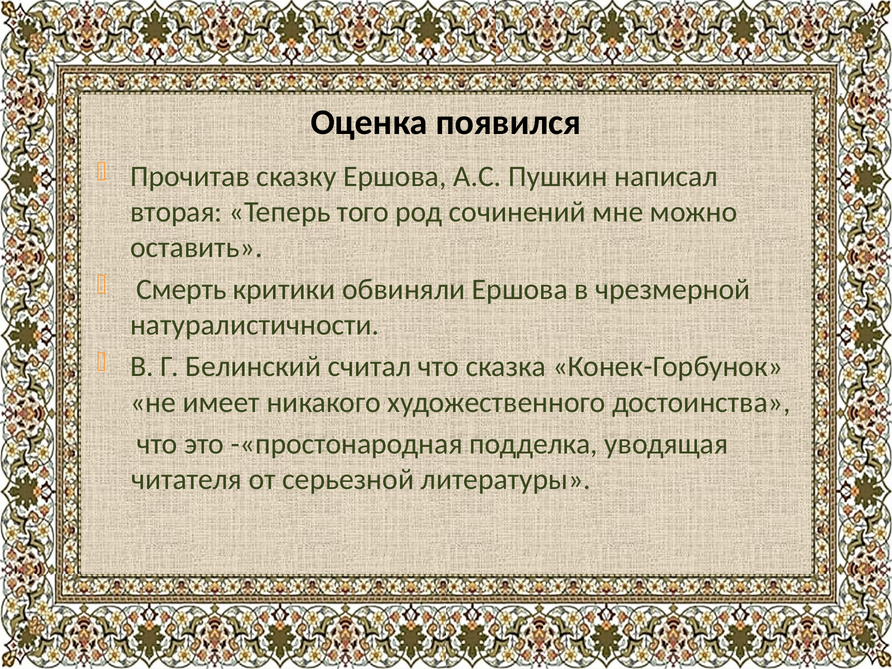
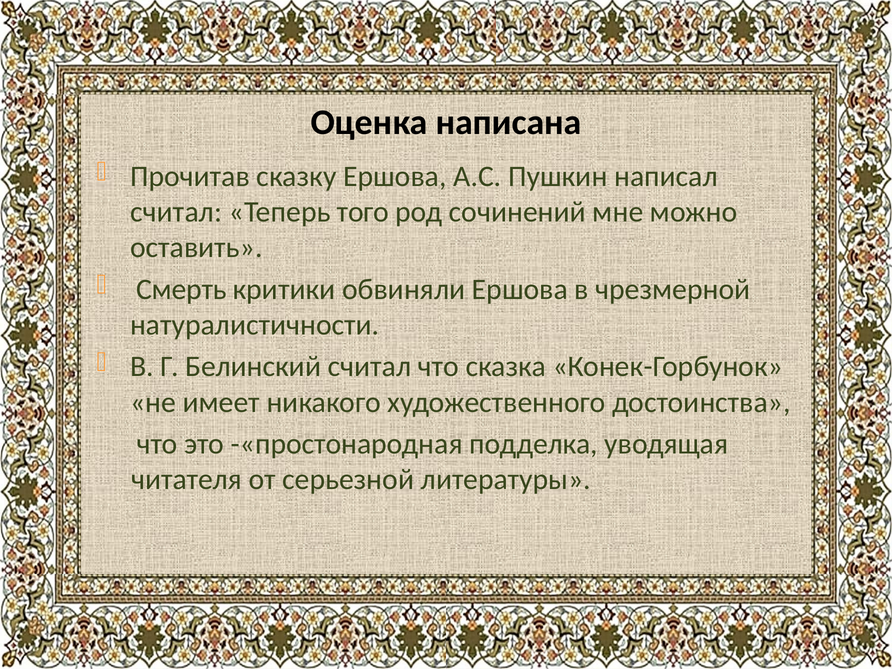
появился: появился -> написана
вторая at (176, 212): вторая -> считал
